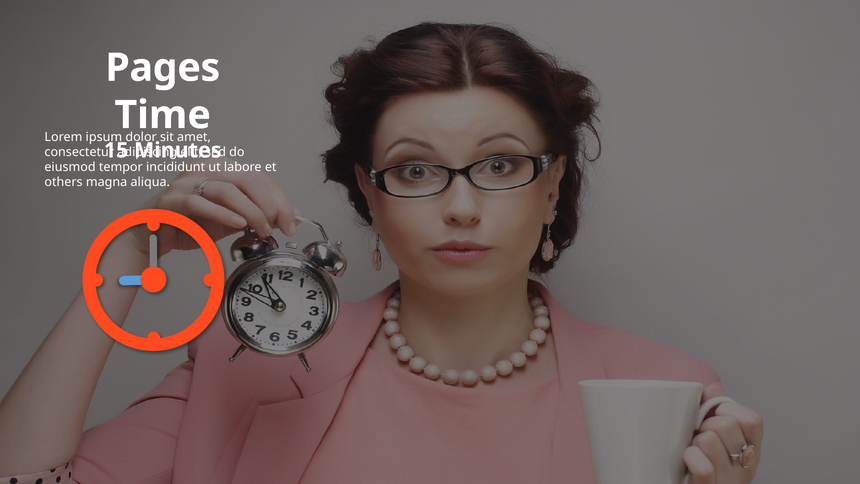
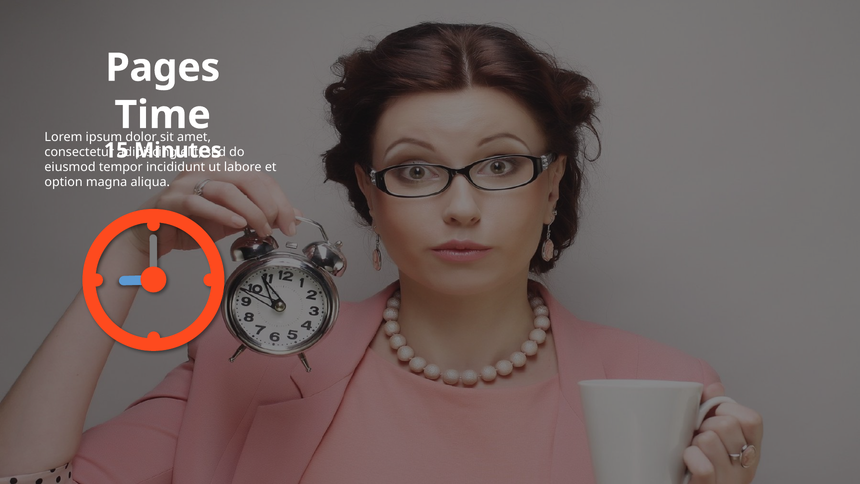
others: others -> option
